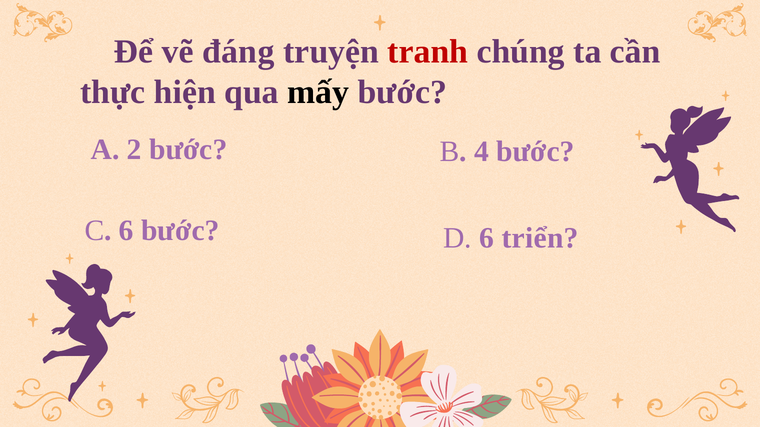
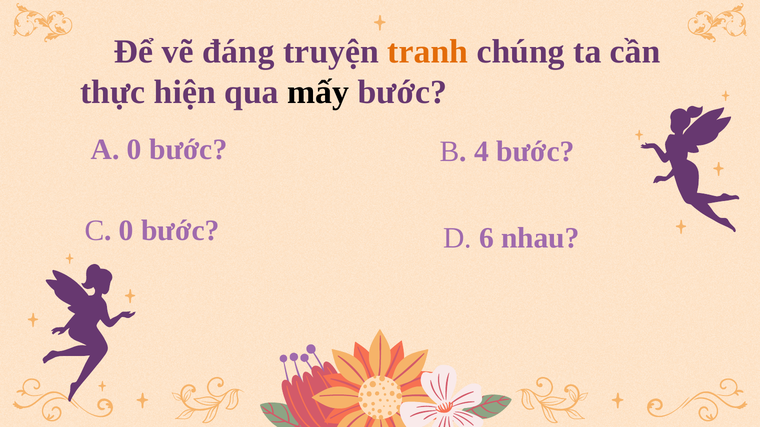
tranh colour: red -> orange
A 2: 2 -> 0
C 6: 6 -> 0
triển: triển -> nhau
